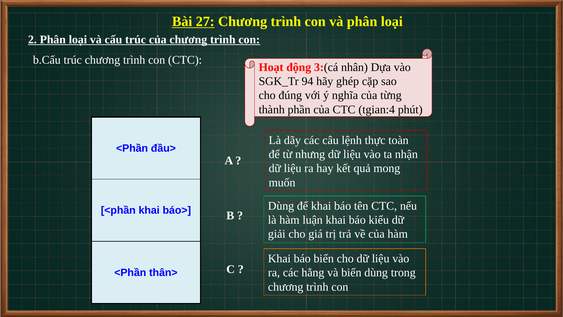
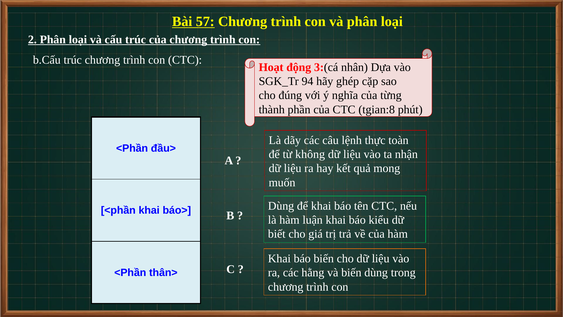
27: 27 -> 57
tgian:4: tgian:4 -> tgian:8
nhưng: nhưng -> không
giải: giải -> biết
